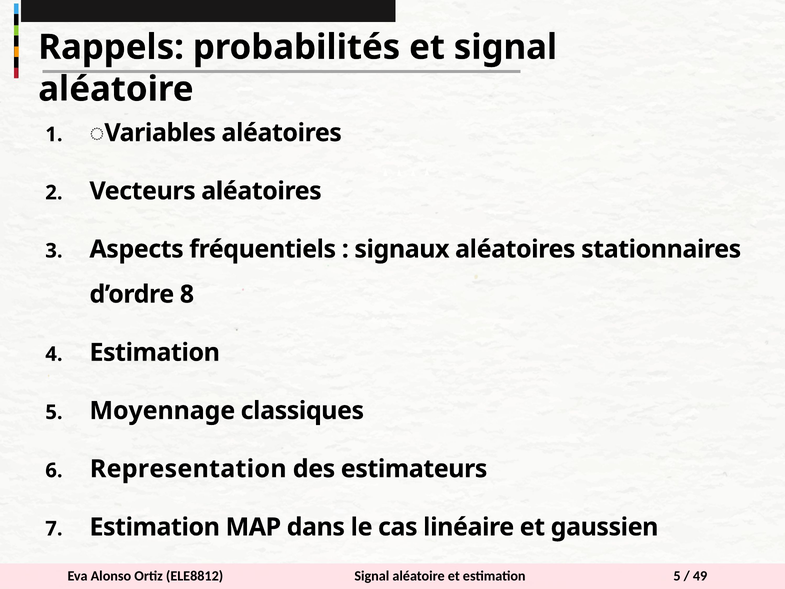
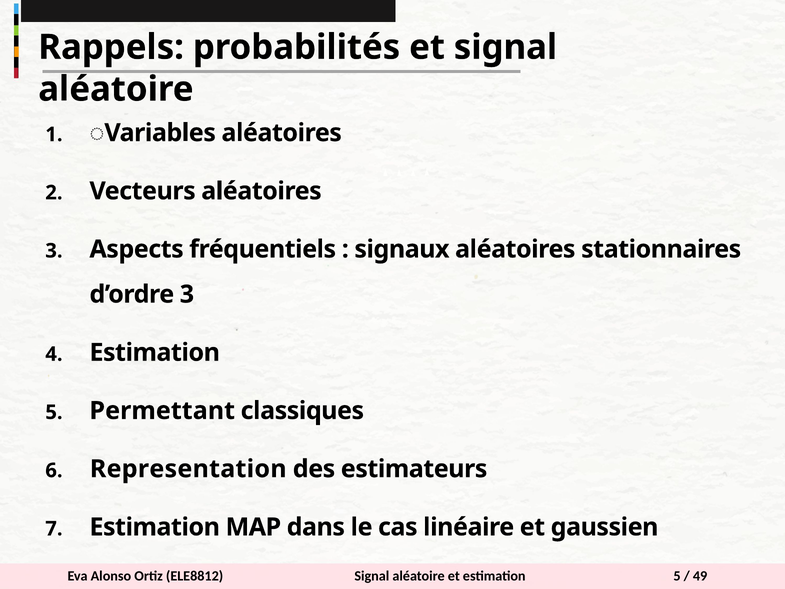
d’ordre 8: 8 -> 3
Moyennage: Moyennage -> Permettant
